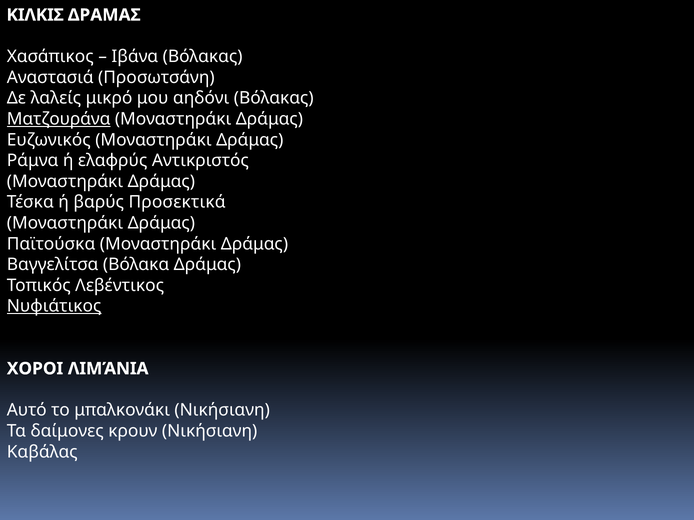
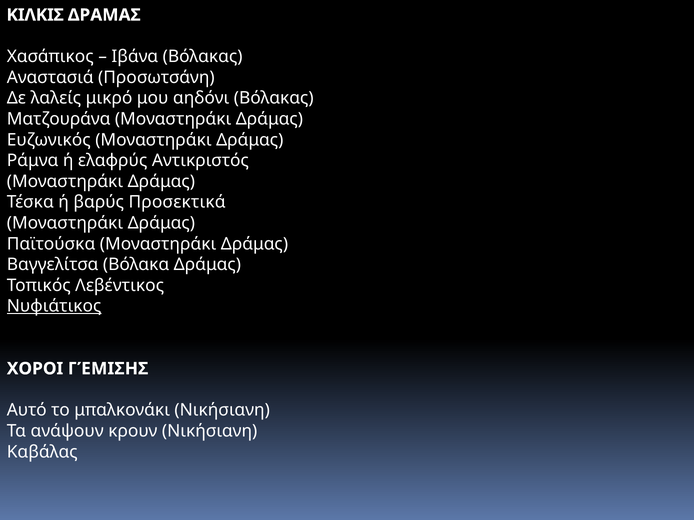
Ματζουράνα underline: present -> none
ΛΙΜΆΝΙΑ: ΛΙΜΆΝΙΑ -> ΓΈΜΙΣΗΣ
δαίμονες: δαίμονες -> ανάψουν
